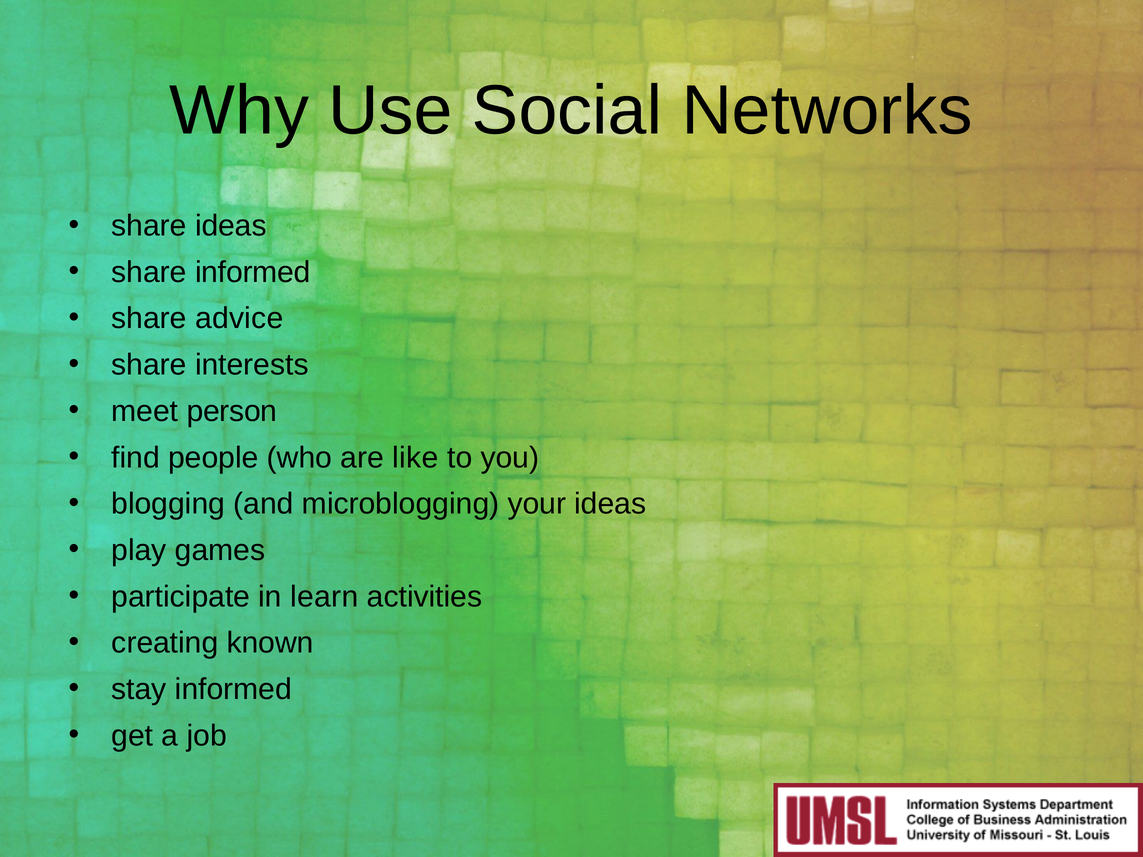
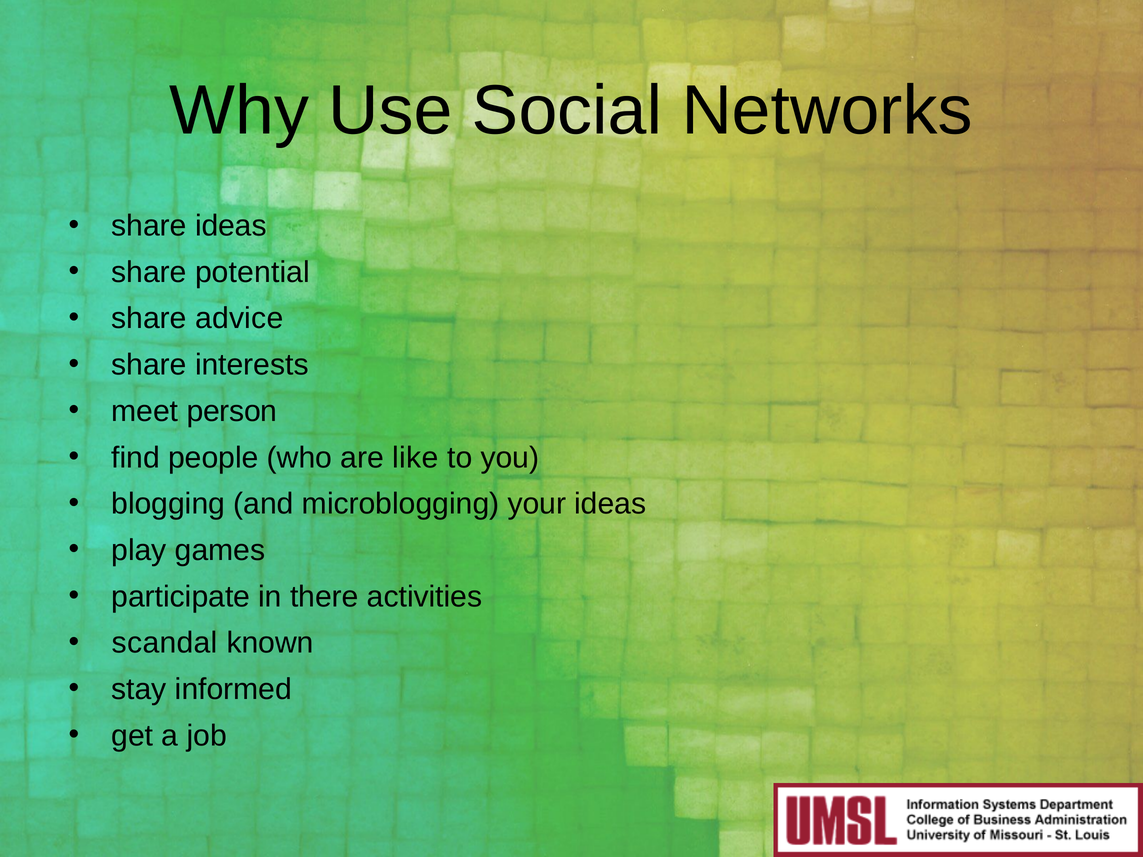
share informed: informed -> potential
learn: learn -> there
creating: creating -> scandal
